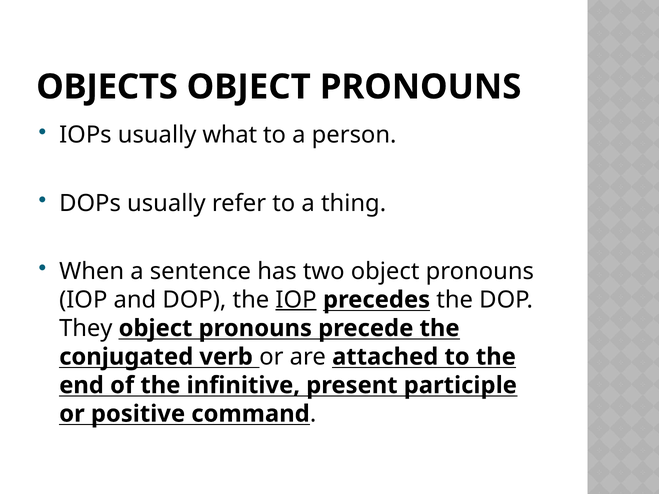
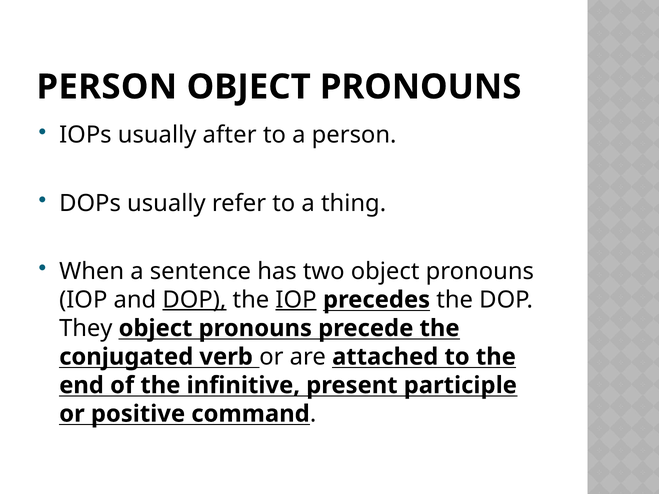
OBJECTS at (107, 87): OBJECTS -> PERSON
what: what -> after
DOP at (194, 300) underline: none -> present
